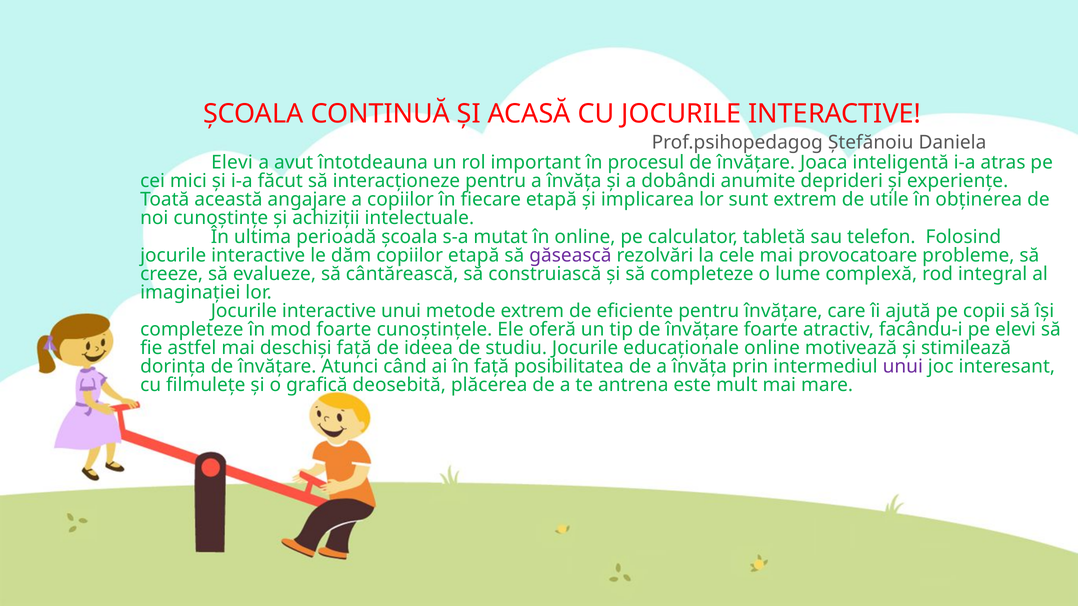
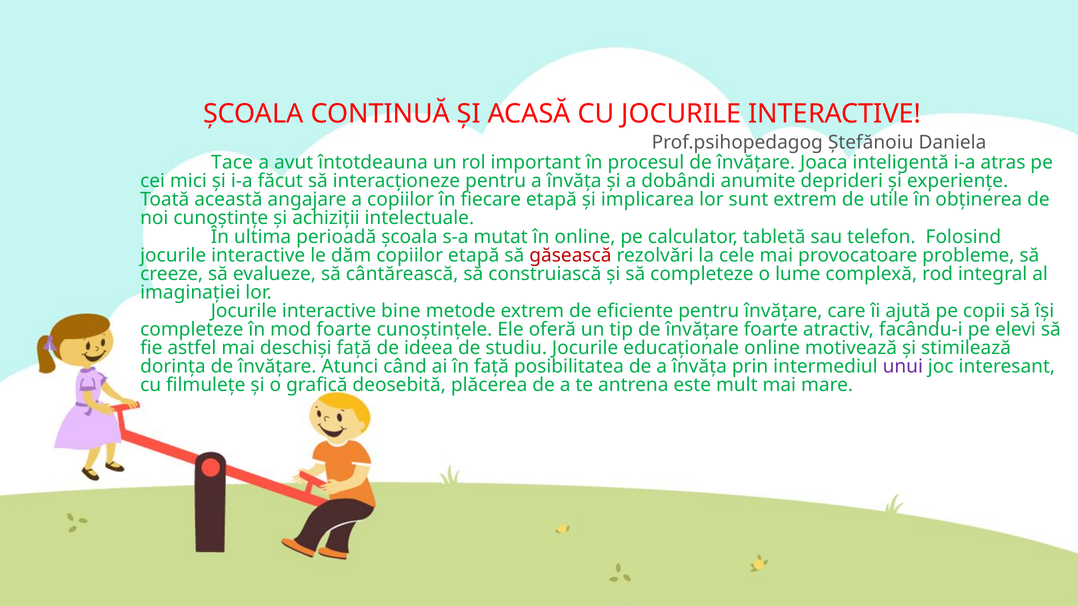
Elevi at (232, 163): Elevi -> Tace
găsească colour: purple -> red
interactive unui: unui -> bine
